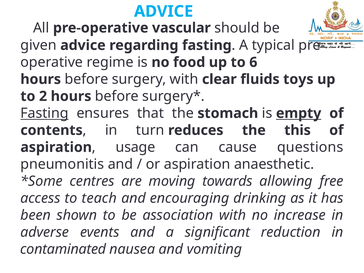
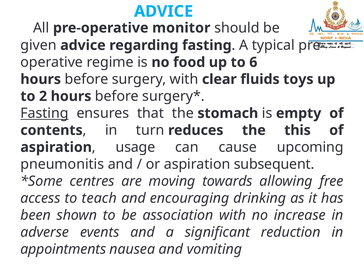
vascular: vascular -> monitor
empty underline: present -> none
questions: questions -> upcoming
anaesthetic: anaesthetic -> subsequent
contaminated: contaminated -> appointments
